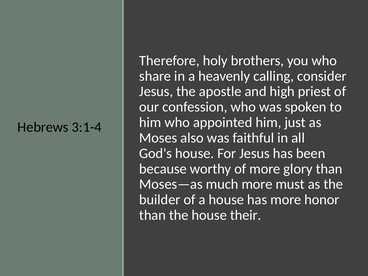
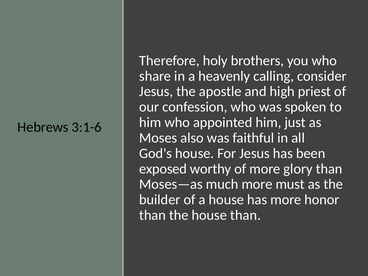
3:1-4: 3:1-4 -> 3:1-6
because: because -> exposed
house their: their -> than
